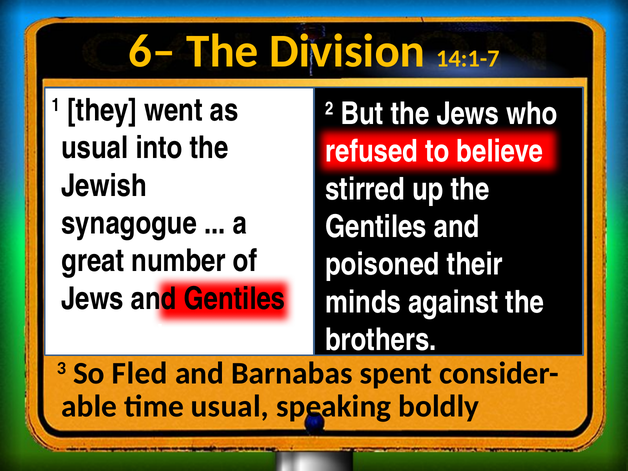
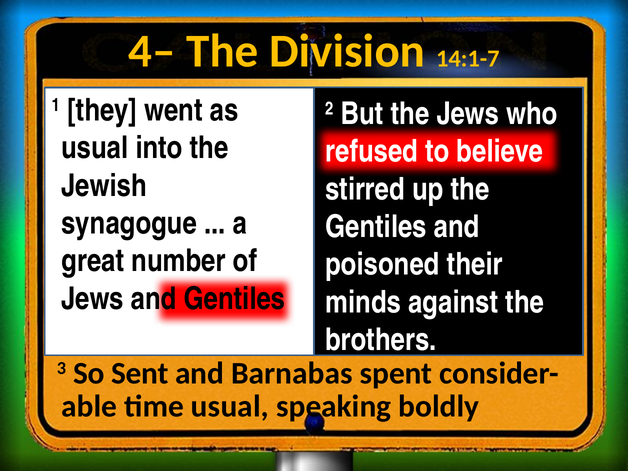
6–: 6– -> 4–
So Fled: Fled -> Sent
